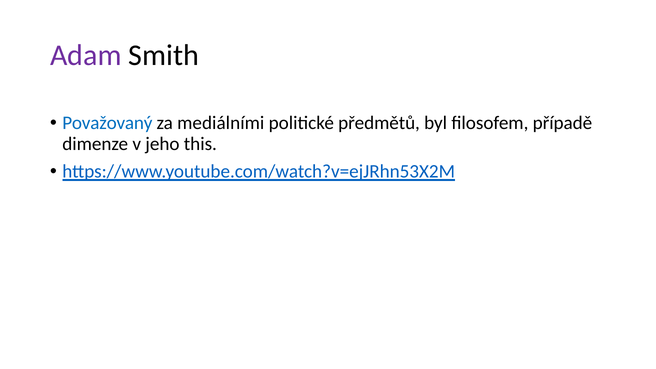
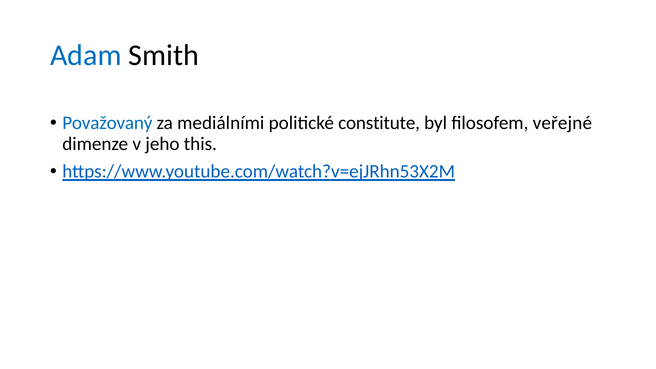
Adam colour: purple -> blue
předmětů: předmětů -> constitute
případě: případě -> veřejné
